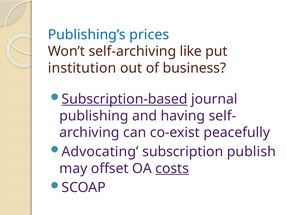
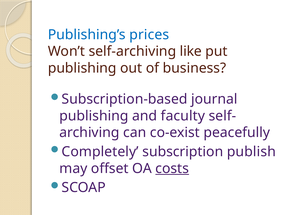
institution at (82, 68): institution -> publishing
Subscription-based underline: present -> none
having: having -> faculty
Advocating: Advocating -> Completely
